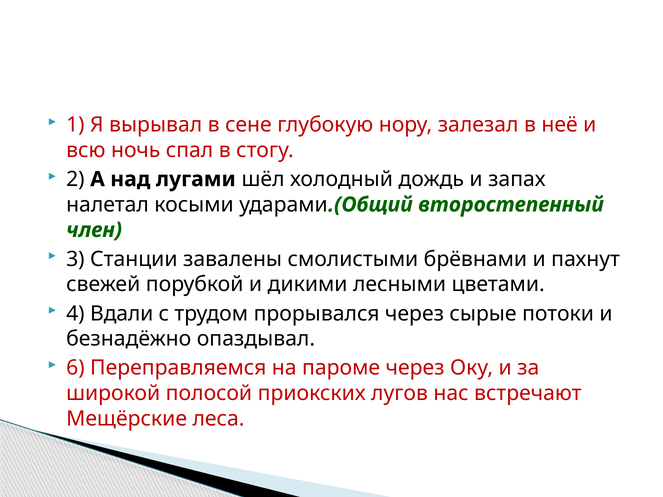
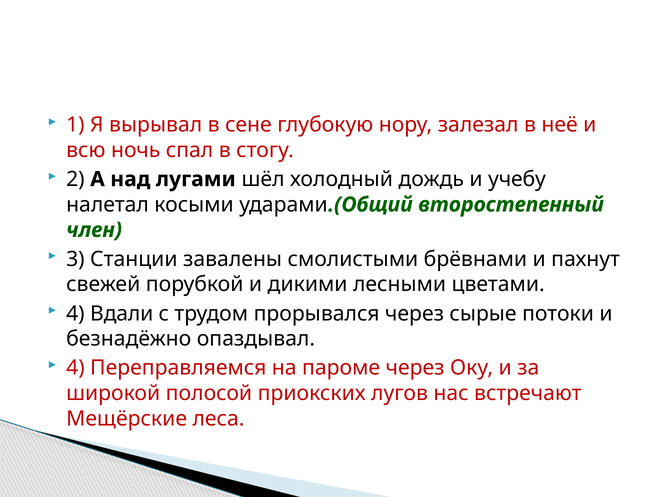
запах: запах -> учебу
6 at (75, 368): 6 -> 4
